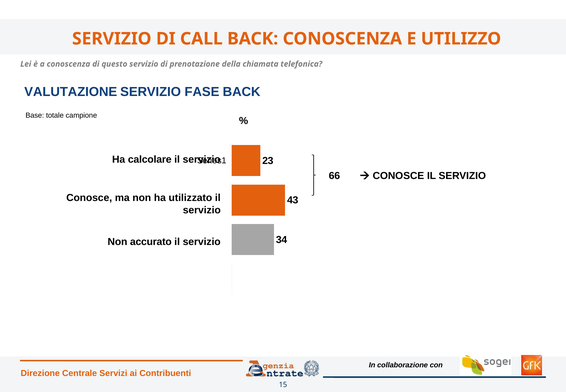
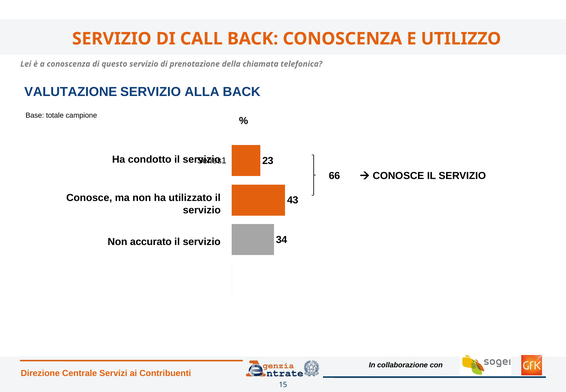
FASE: FASE -> ALLA
calcolare: calcolare -> condotto
